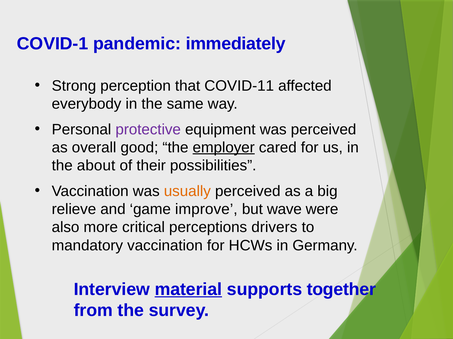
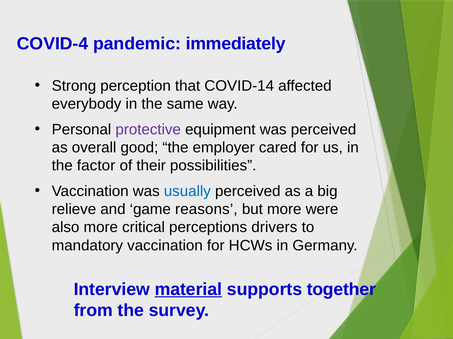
COVID-1: COVID-1 -> COVID-4
COVID-11: COVID-11 -> COVID-14
employer underline: present -> none
about: about -> factor
usually colour: orange -> blue
improve: improve -> reasons
but wave: wave -> more
